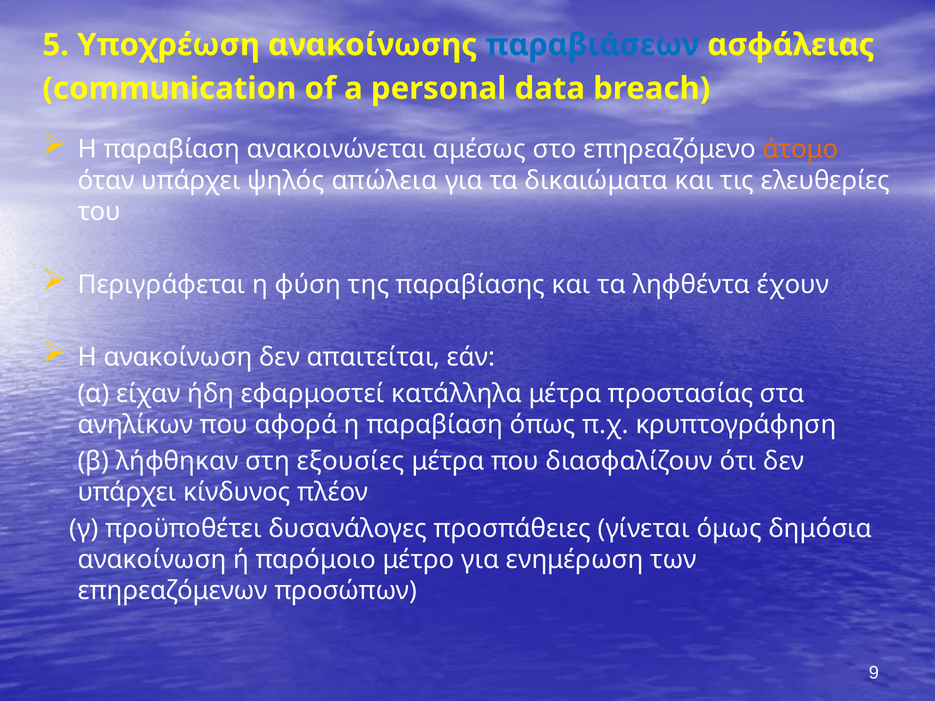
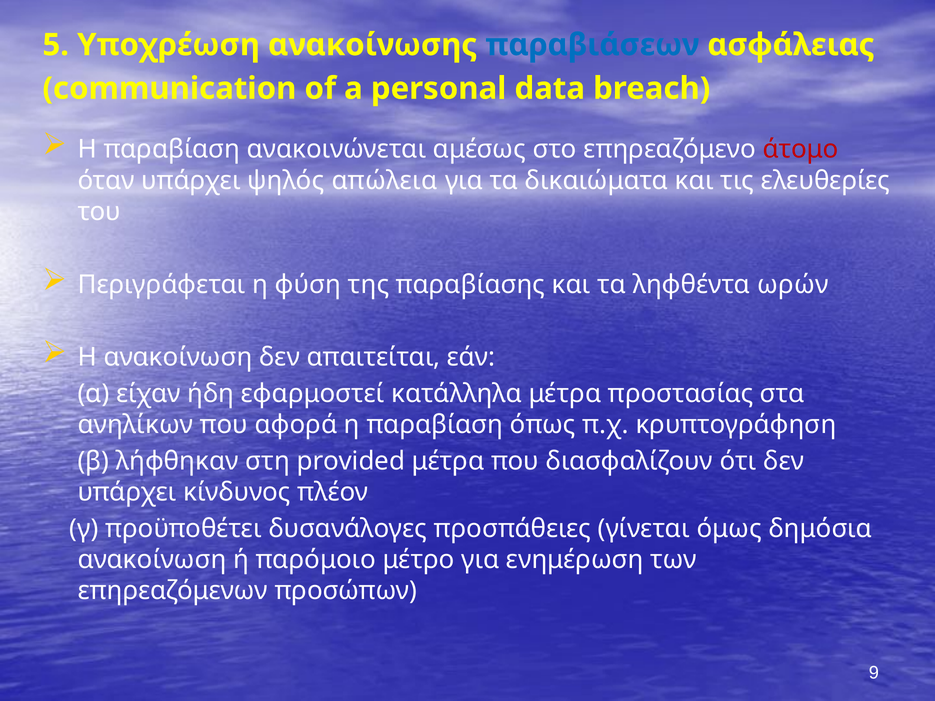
άτομο colour: orange -> red
έχουν: έχουν -> ωρών
εξουσίες: εξουσίες -> provided
